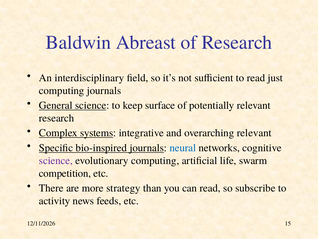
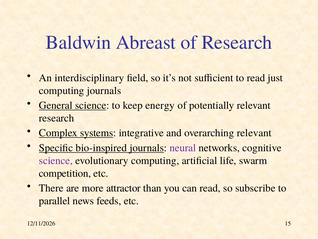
surface: surface -> energy
neural colour: blue -> purple
strategy: strategy -> attractor
activity: activity -> parallel
